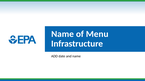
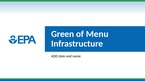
Name at (63, 34): Name -> Green
